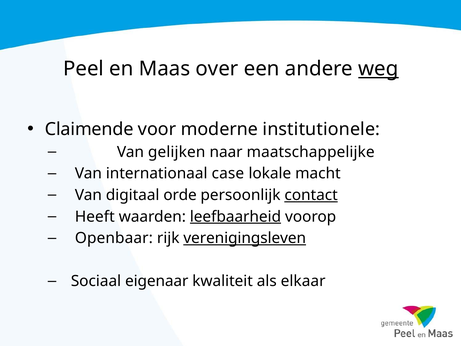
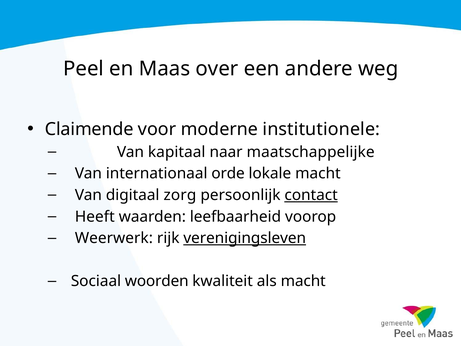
weg underline: present -> none
gelijken: gelijken -> kapitaal
case: case -> orde
orde: orde -> zorg
leefbaarheid underline: present -> none
Openbaar: Openbaar -> Weerwerk
eigenaar: eigenaar -> woorden
als elkaar: elkaar -> macht
